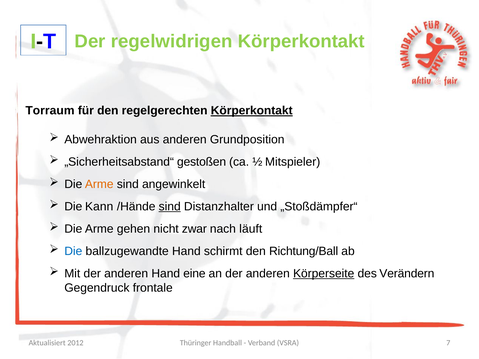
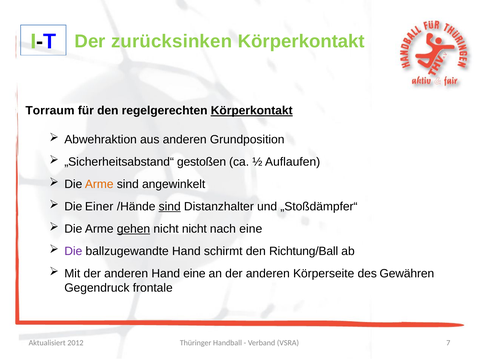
regelwidrigen: regelwidrigen -> zurücksinken
Mitspieler: Mitspieler -> Auflaufen
Kann: Kann -> Einer
gehen underline: none -> present
nicht zwar: zwar -> nicht
nach läuft: läuft -> eine
Die at (73, 251) colour: blue -> purple
Körperseite underline: present -> none
Verändern: Verändern -> Gewähren
